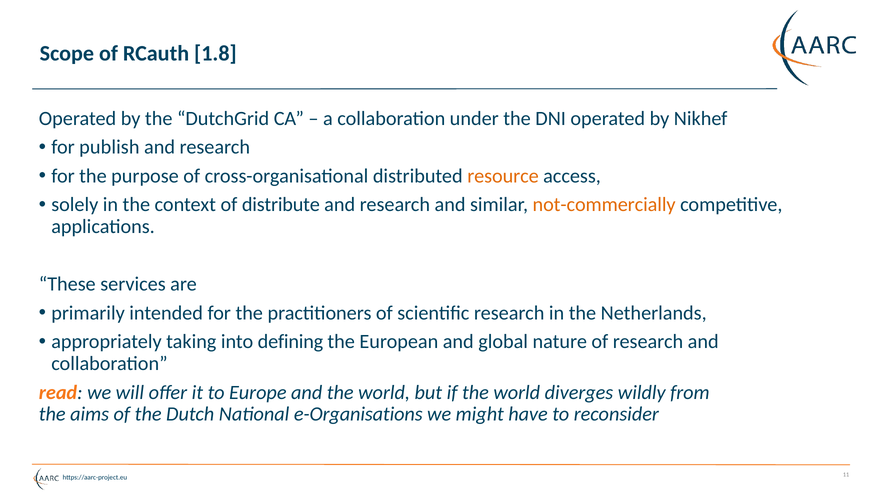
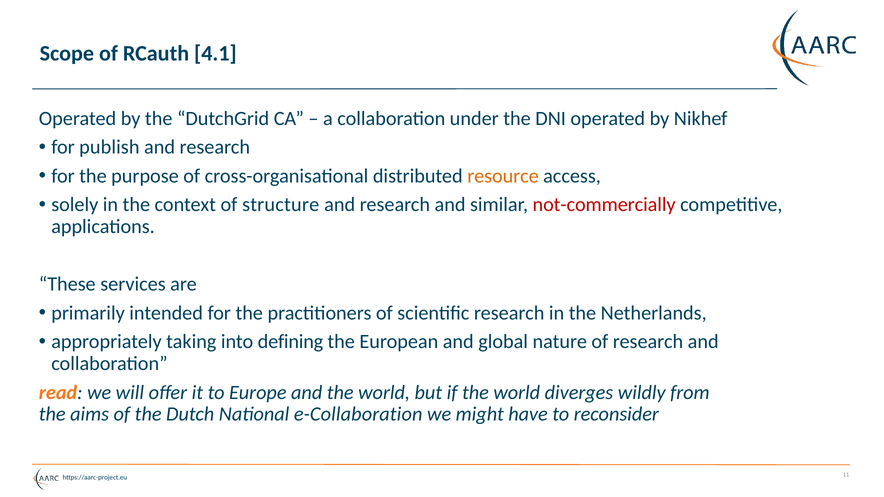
1.8: 1.8 -> 4.1
distribute: distribute -> structure
not-commercially colour: orange -> red
e-Organisations: e-Organisations -> e-Collaboration
